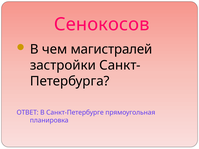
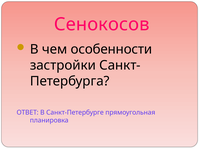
магистралей: магистралей -> особенности
